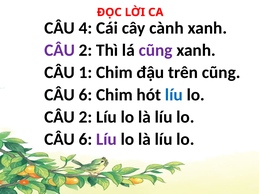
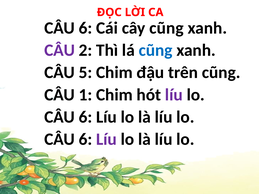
4 at (85, 28): 4 -> 6
cây cành: cành -> cũng
cũng at (156, 50) colour: purple -> blue
1: 1 -> 5
6 at (85, 95): 6 -> 1
líu at (174, 95) colour: blue -> purple
2 at (85, 117): 2 -> 6
